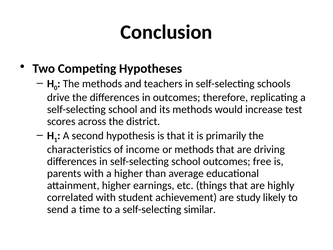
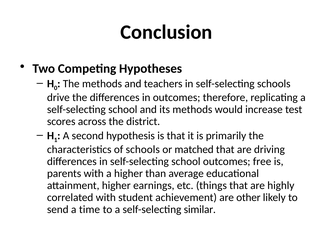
of income: income -> schools
or methods: methods -> matched
study: study -> other
